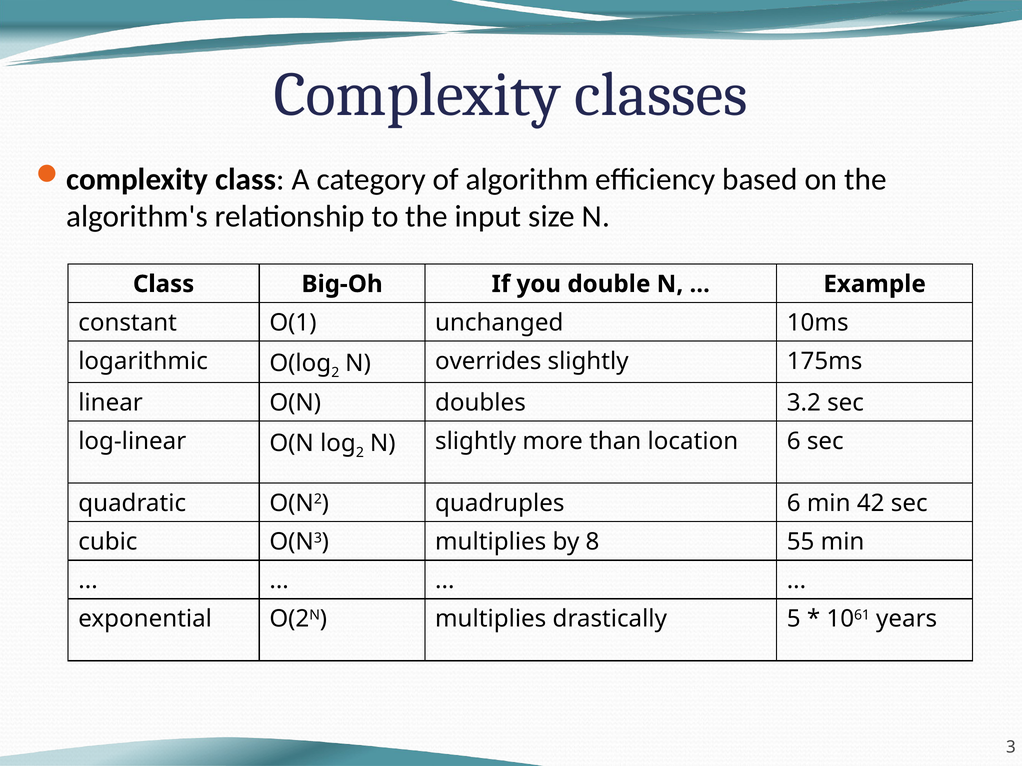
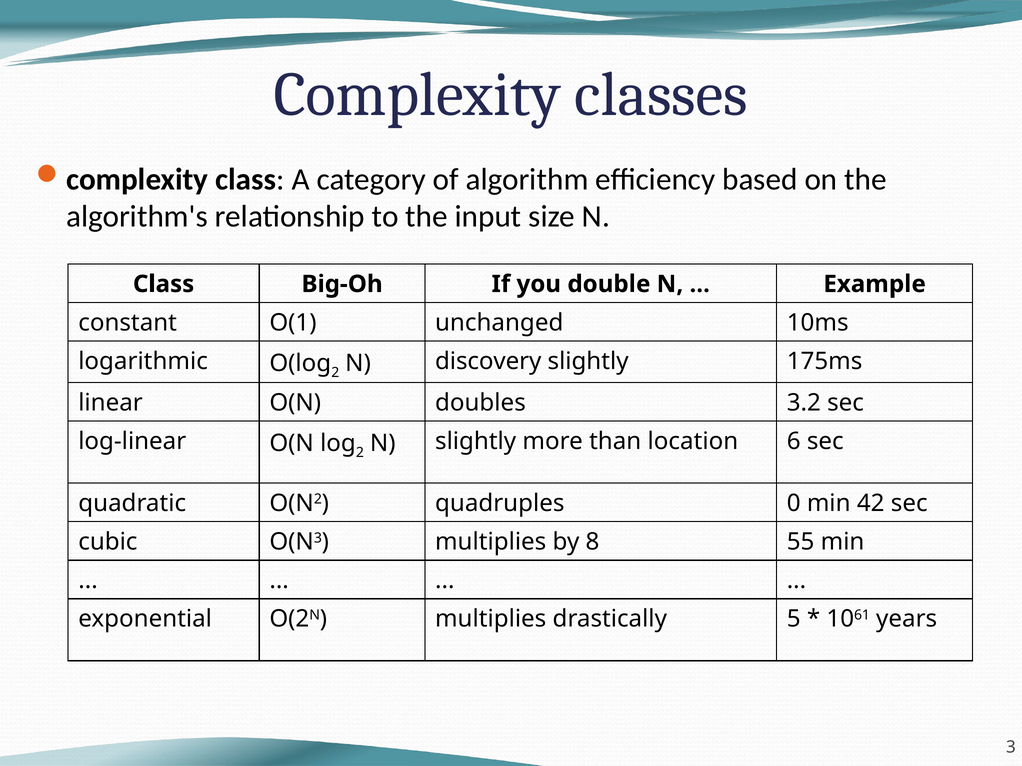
overrides: overrides -> discovery
quadruples 6: 6 -> 0
